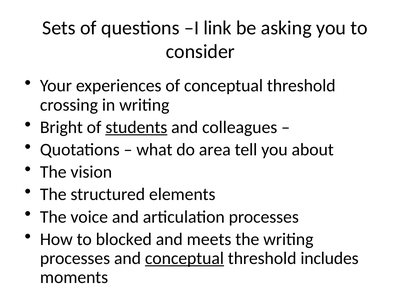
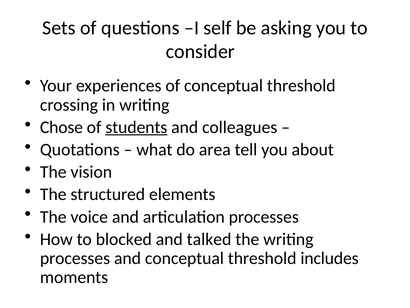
link: link -> self
Bright: Bright -> Chose
meets: meets -> talked
conceptual at (184, 258) underline: present -> none
